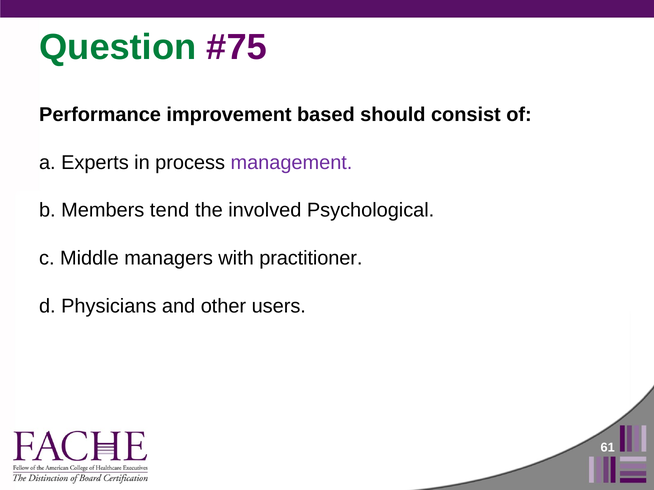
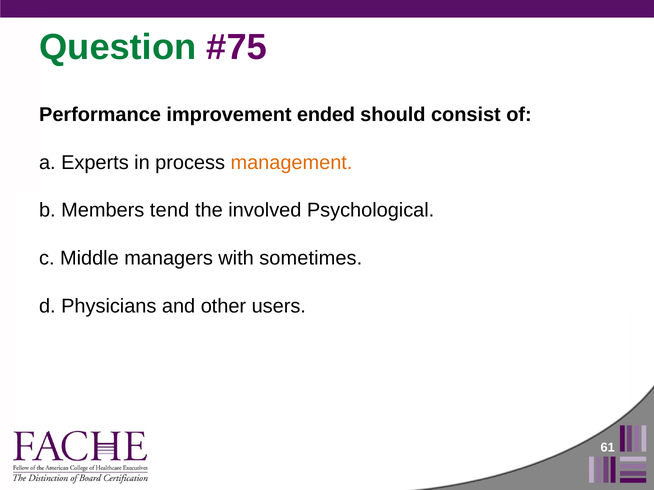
based: based -> ended
management colour: purple -> orange
practitioner: practitioner -> sometimes
